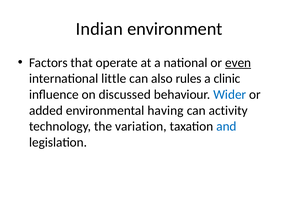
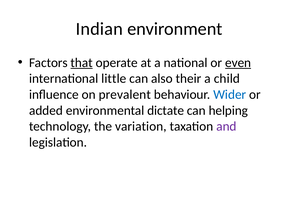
that underline: none -> present
rules: rules -> their
clinic: clinic -> child
discussed: discussed -> prevalent
having: having -> dictate
activity: activity -> helping
and colour: blue -> purple
